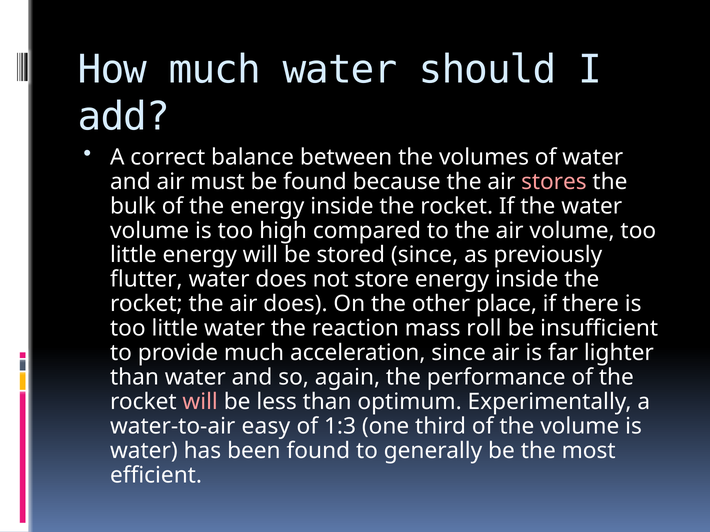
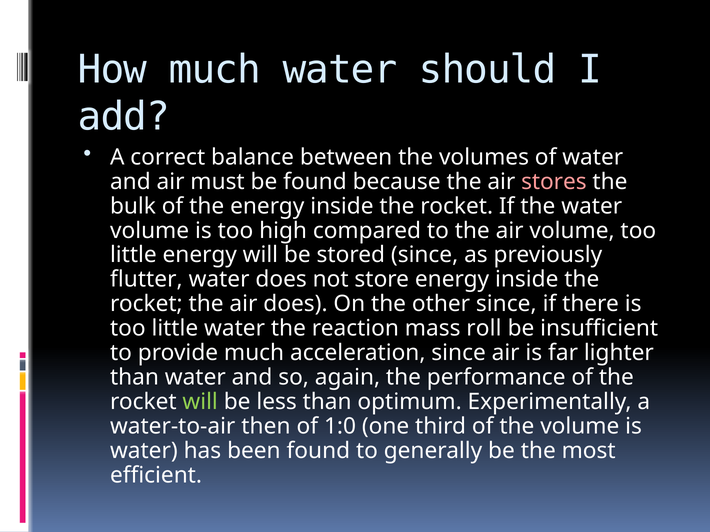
other place: place -> since
will at (200, 402) colour: pink -> light green
easy: easy -> then
1:3: 1:3 -> 1:0
